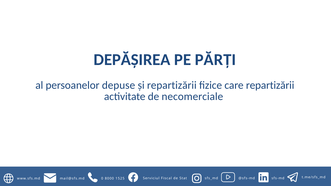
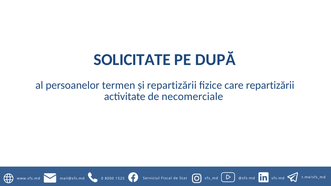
DEPĂȘIREA: DEPĂȘIREA -> SOLICITATE
PĂRȚI: PĂRȚI -> DUPĂ
depuse: depuse -> termen
